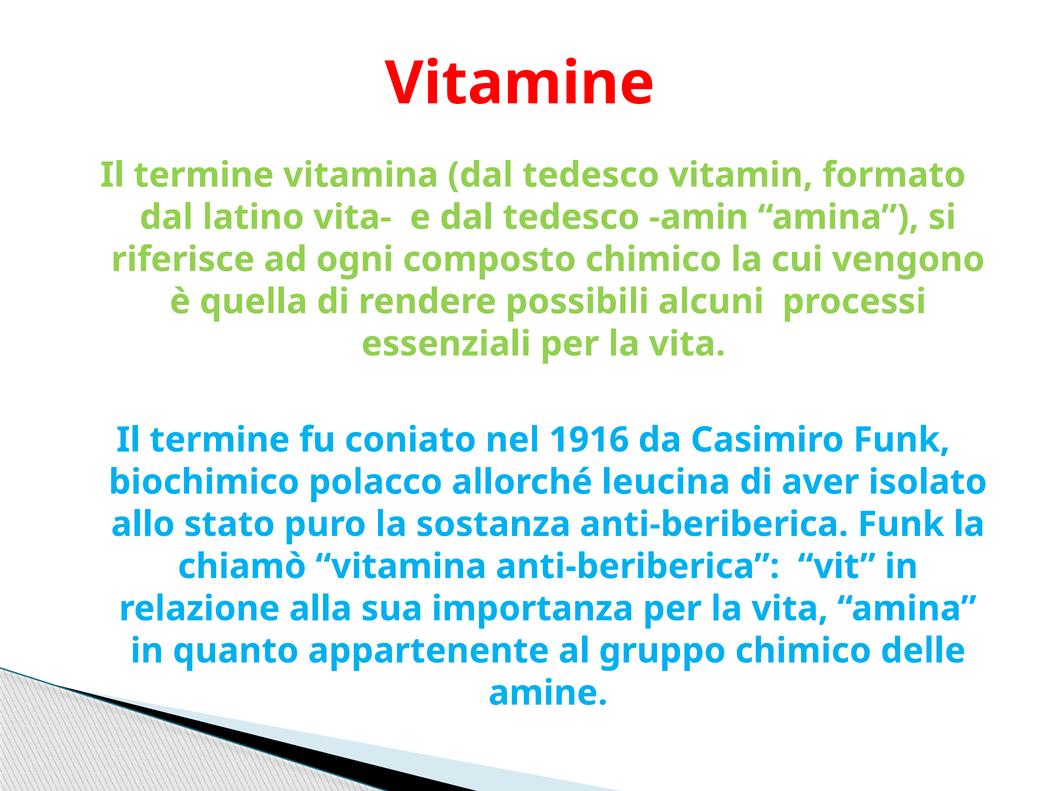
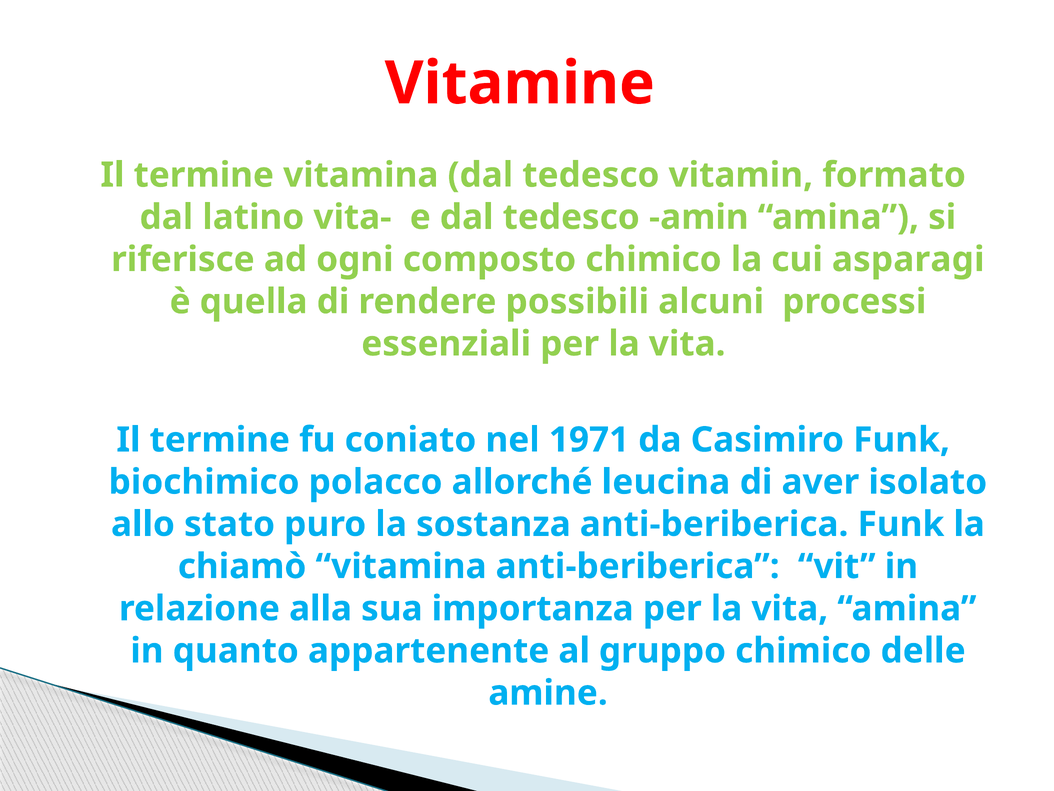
vengono: vengono -> asparagi
1916: 1916 -> 1971
